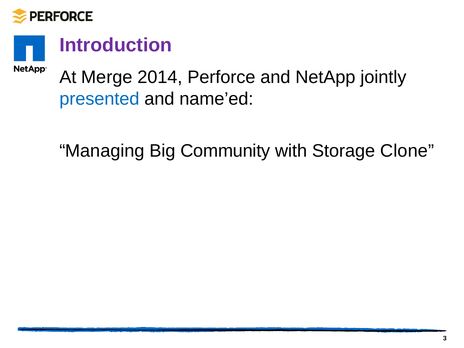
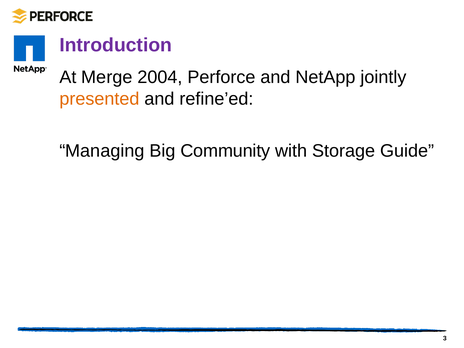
2014: 2014 -> 2004
presented colour: blue -> orange
name’ed: name’ed -> refine’ed
Clone: Clone -> Guide
